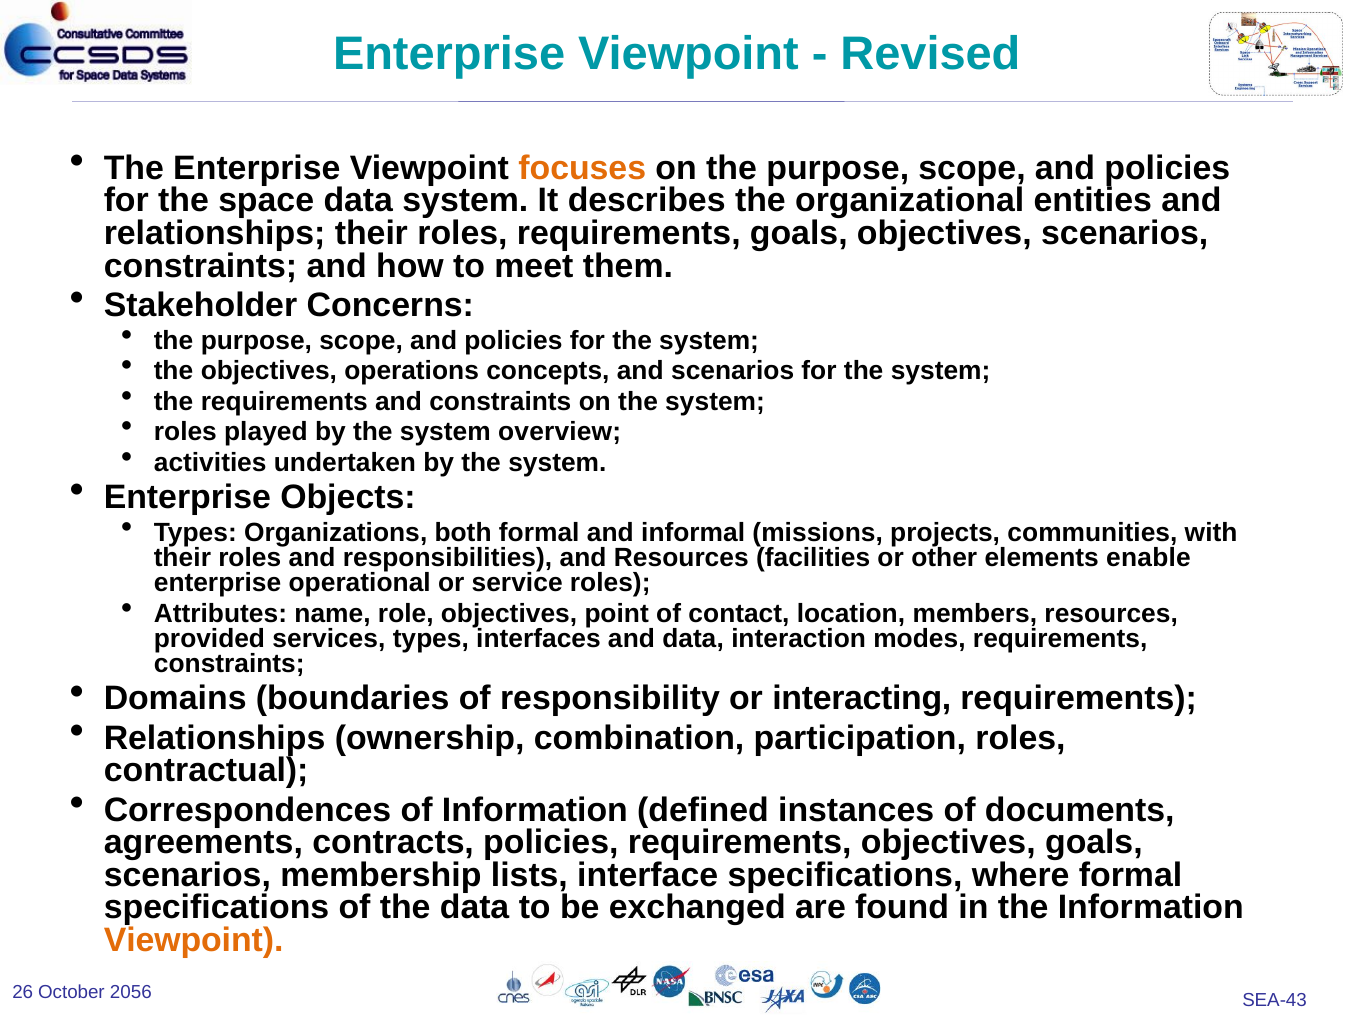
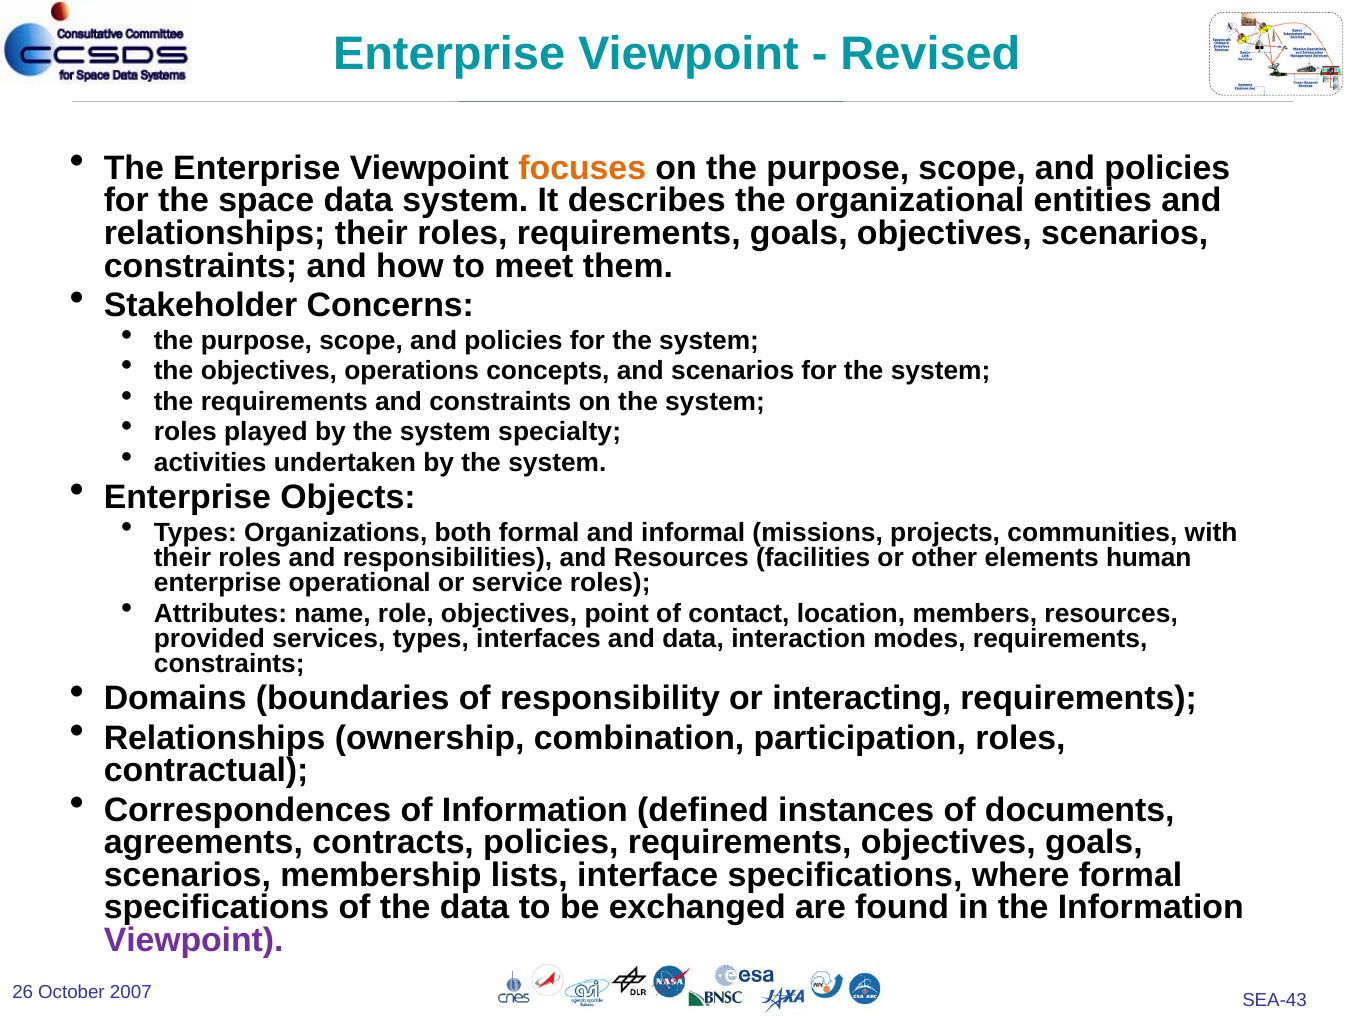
overview: overview -> specialty
enable: enable -> human
Viewpoint at (194, 940) colour: orange -> purple
2056: 2056 -> 2007
